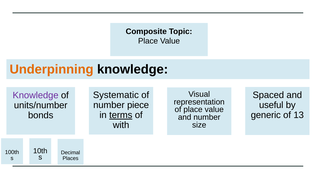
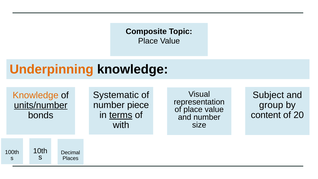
Spaced: Spaced -> Subject
Knowledge at (36, 95) colour: purple -> orange
useful: useful -> group
units/number underline: none -> present
generic: generic -> content
13: 13 -> 20
